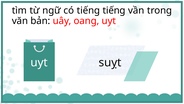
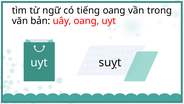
tiếng tiếng: tiếng -> oang
